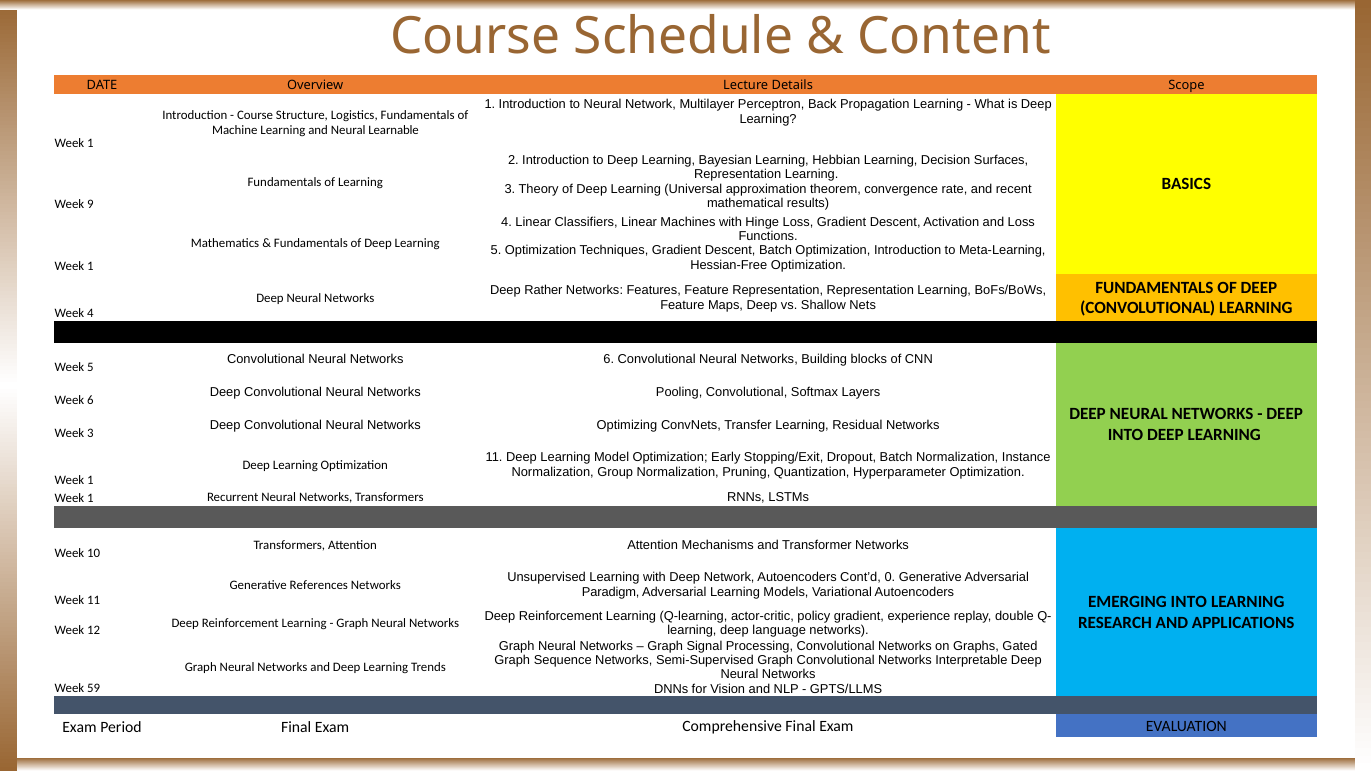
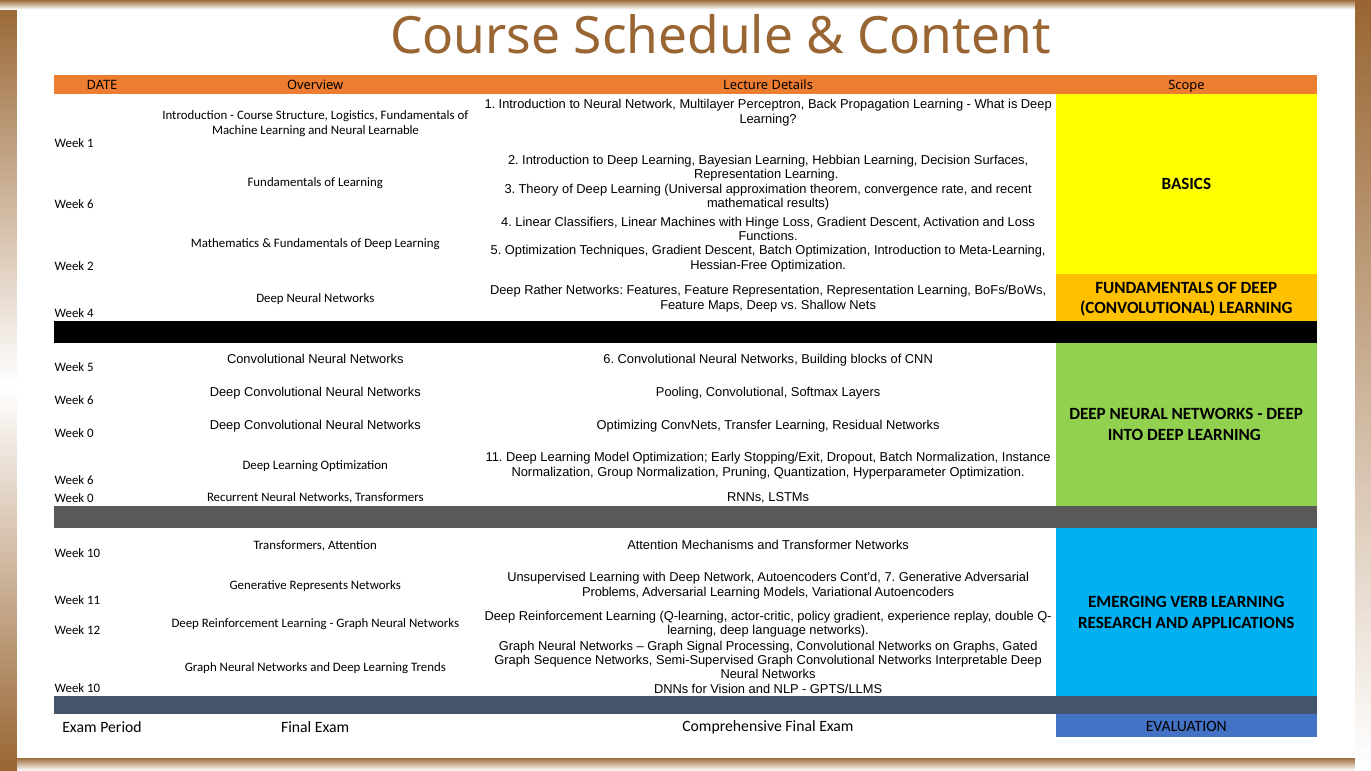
9 at (90, 204): 9 -> 6
1 at (90, 266): 1 -> 2
3 at (90, 433): 3 -> 0
1 at (90, 480): 1 -> 6
1 at (90, 499): 1 -> 0
0: 0 -> 7
References: References -> Represents
Paradigm: Paradigm -> Problems
EMERGING INTO: INTO -> VERB
59 at (94, 689): 59 -> 10
